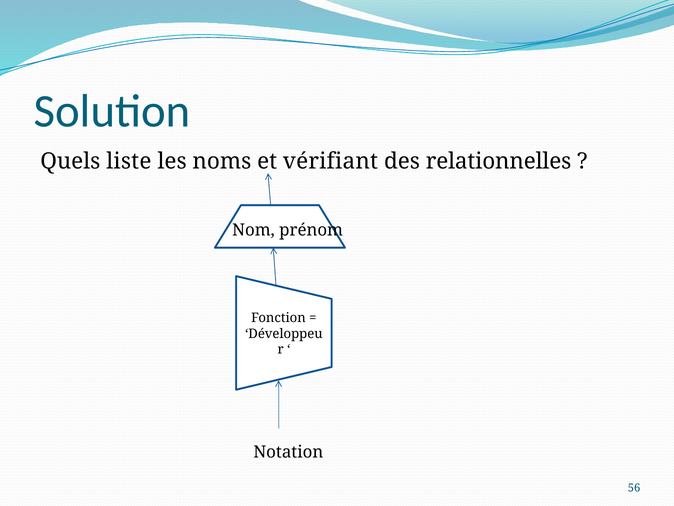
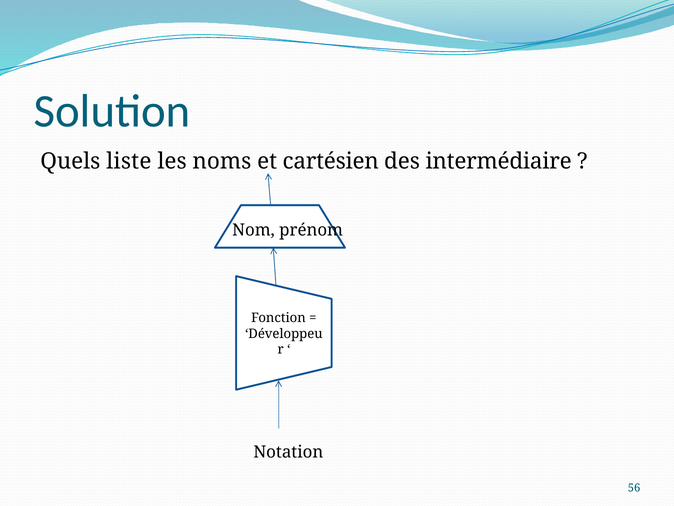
vérifiant: vérifiant -> cartésien
relationnelles: relationnelles -> intermédiaire
